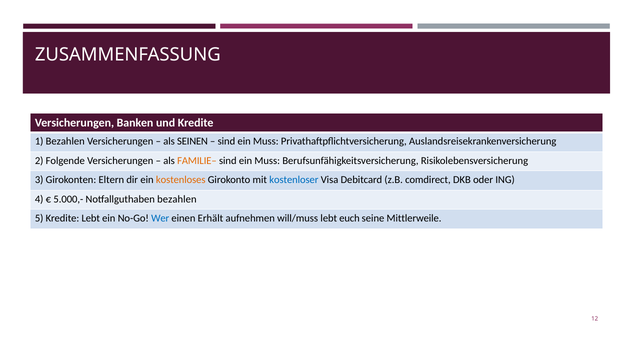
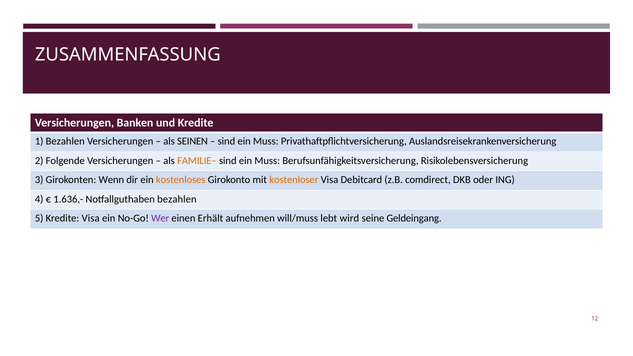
Eltern: Eltern -> Wenn
kostenloser colour: blue -> orange
5.000,-: 5.000,- -> 1.636,-
Kredite Lebt: Lebt -> Visa
Wer colour: blue -> purple
euch: euch -> wird
Mittlerweile: Mittlerweile -> Geldeingang
